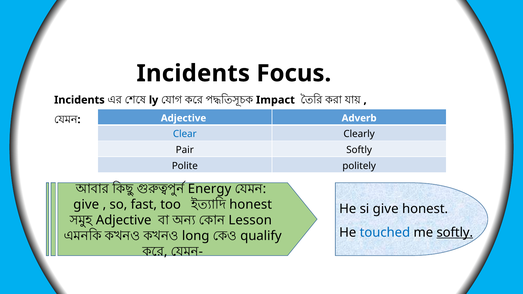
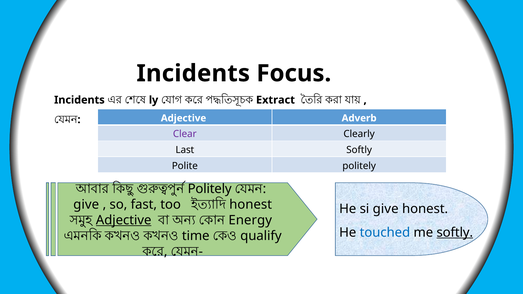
Impact: Impact -> Extract
Clear colour: blue -> purple
Pair: Pair -> Last
Energy at (210, 189): Energy -> Politely
Adjective at (124, 220) underline: none -> present
Lesson: Lesson -> Energy
long: long -> time
